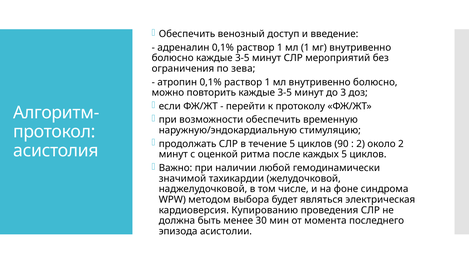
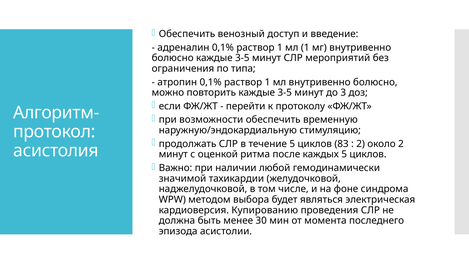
зева: зева -> типа
90: 90 -> 83
